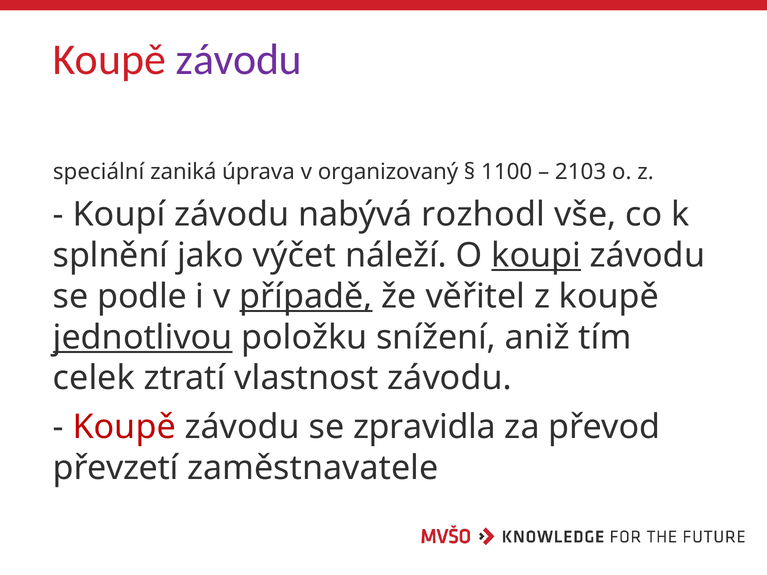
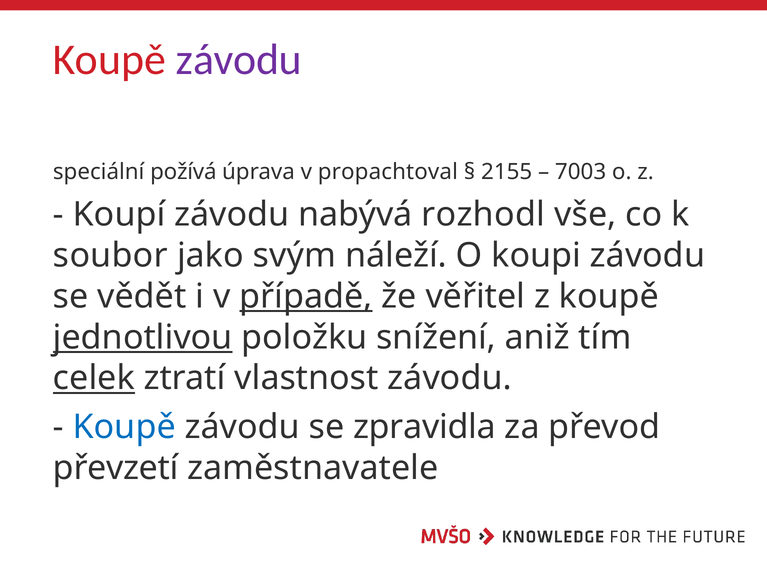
zaniká: zaniká -> požívá
organizovaný: organizovaný -> propachtoval
1100: 1100 -> 2155
2103: 2103 -> 7003
splnění: splnění -> soubor
výčet: výčet -> svým
koupi underline: present -> none
podle: podle -> vědět
celek underline: none -> present
Koupě at (124, 427) colour: red -> blue
